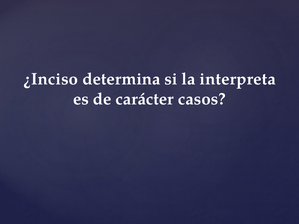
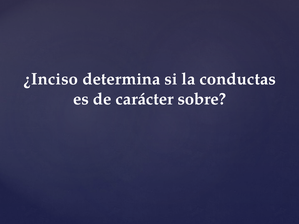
interpreta: interpreta -> conductas
casos: casos -> sobre
